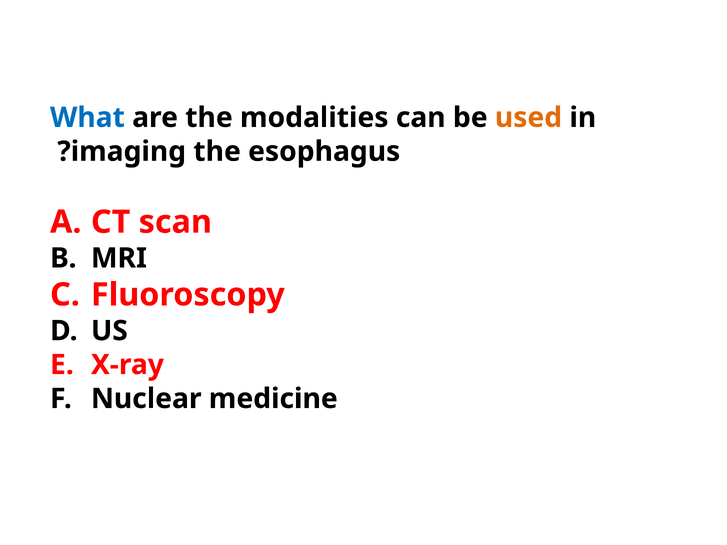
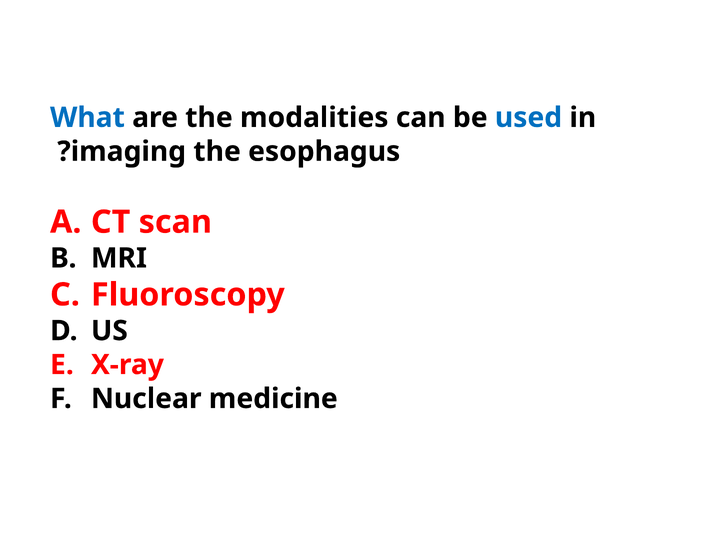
used colour: orange -> blue
